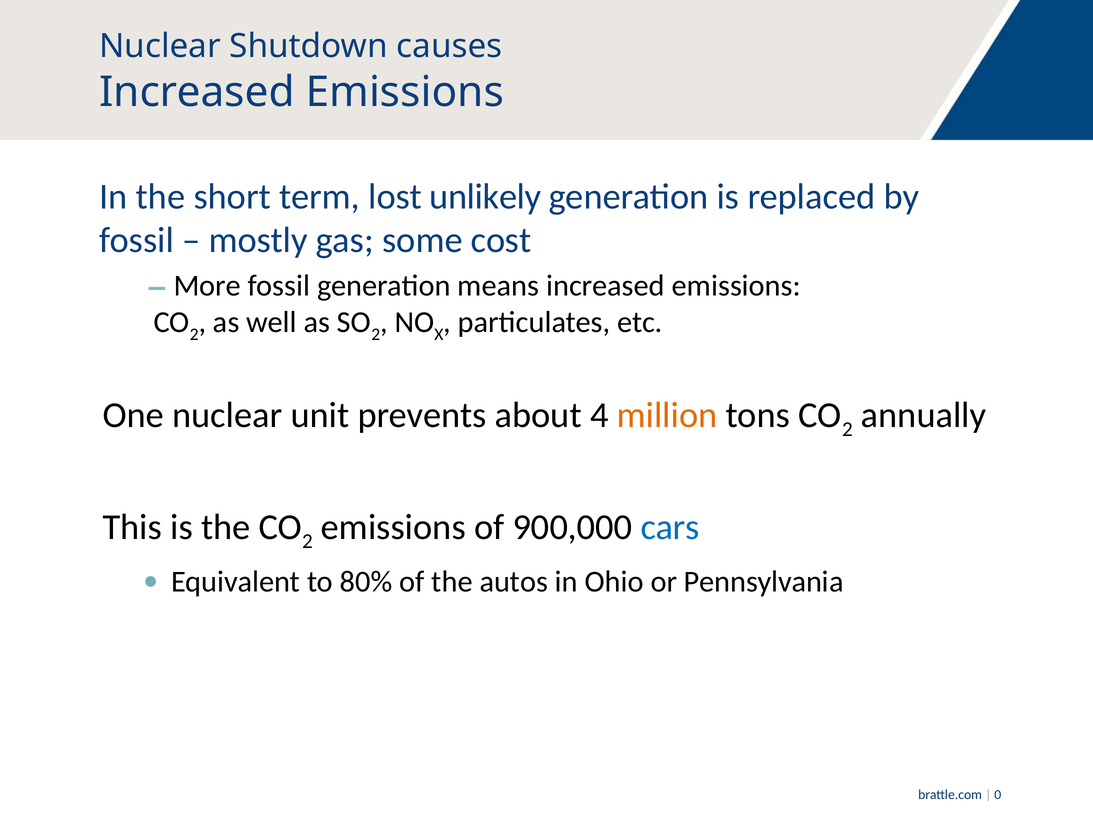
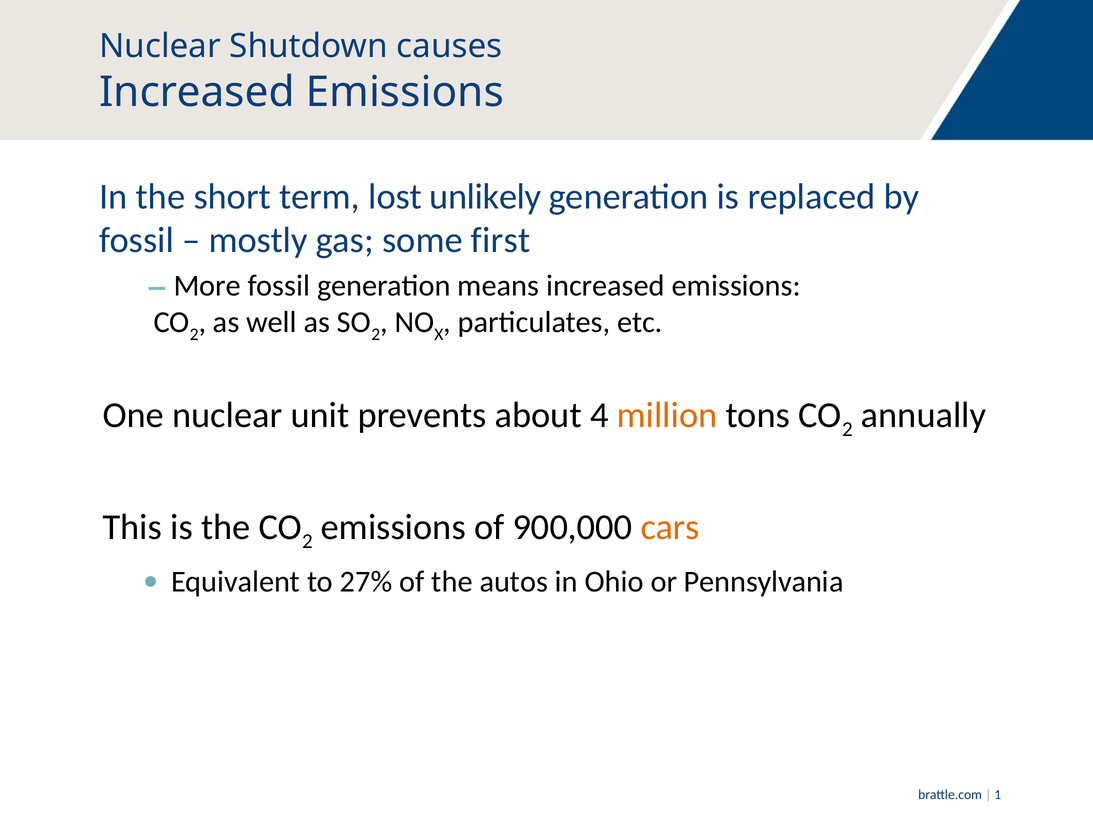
cost: cost -> first
cars colour: blue -> orange
80%: 80% -> 27%
0: 0 -> 1
